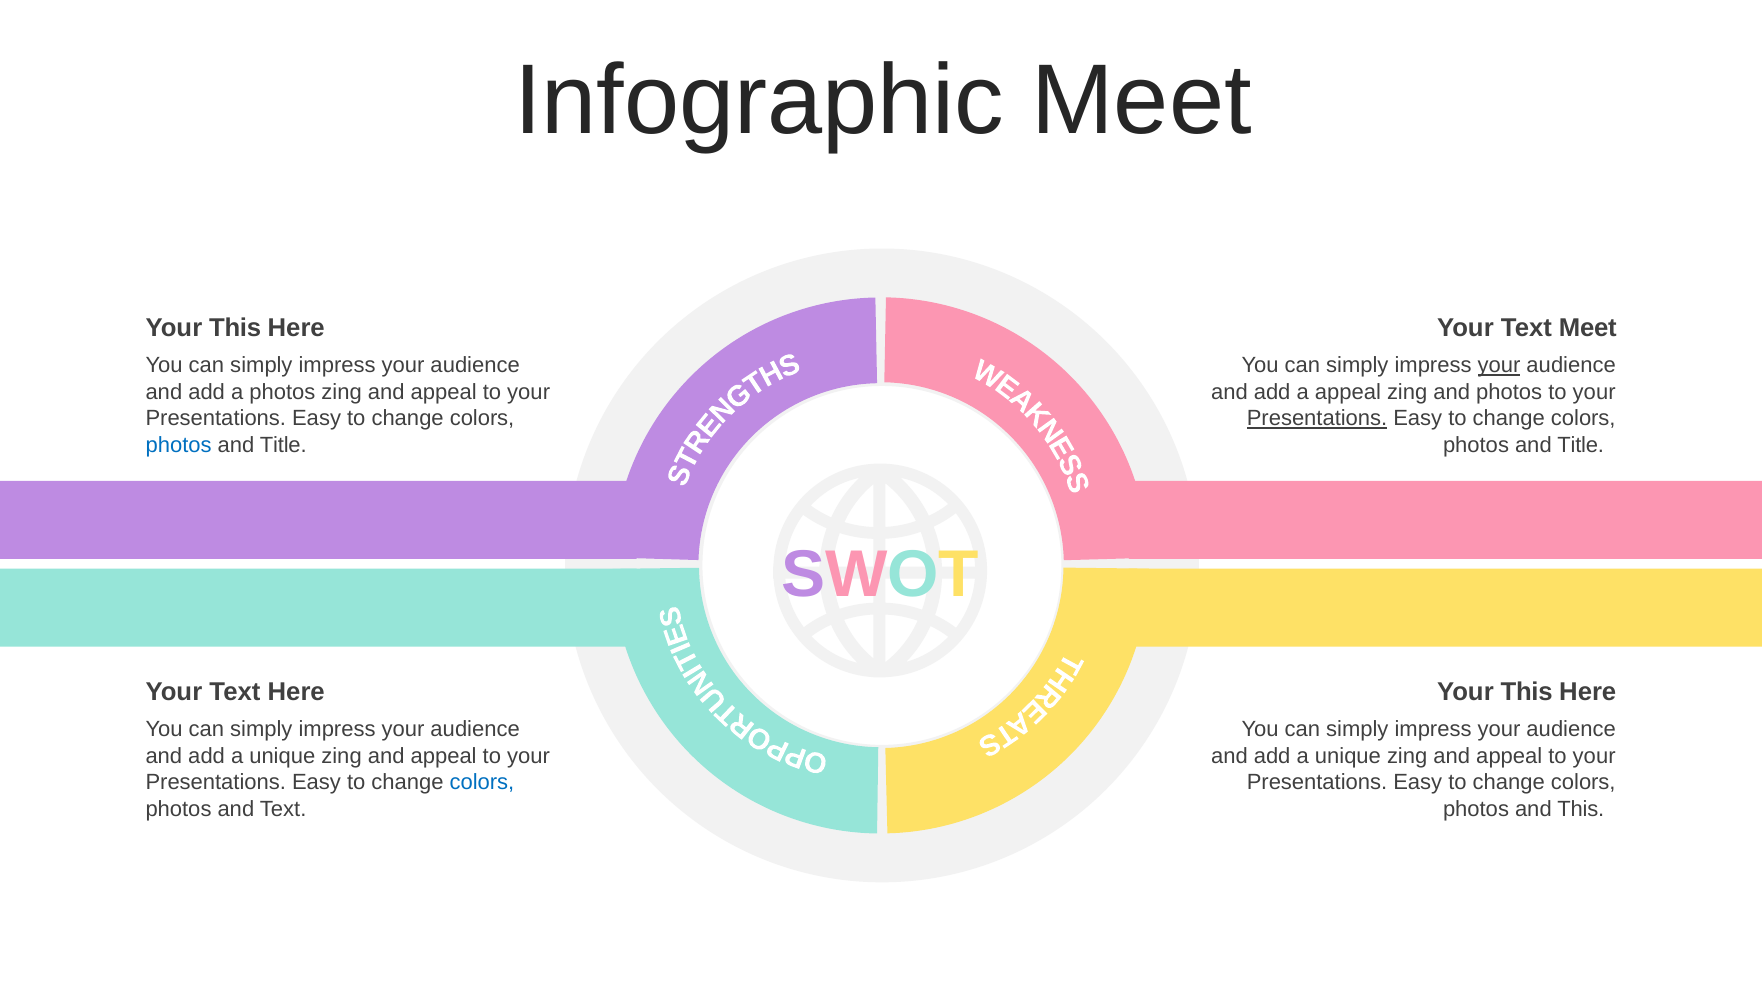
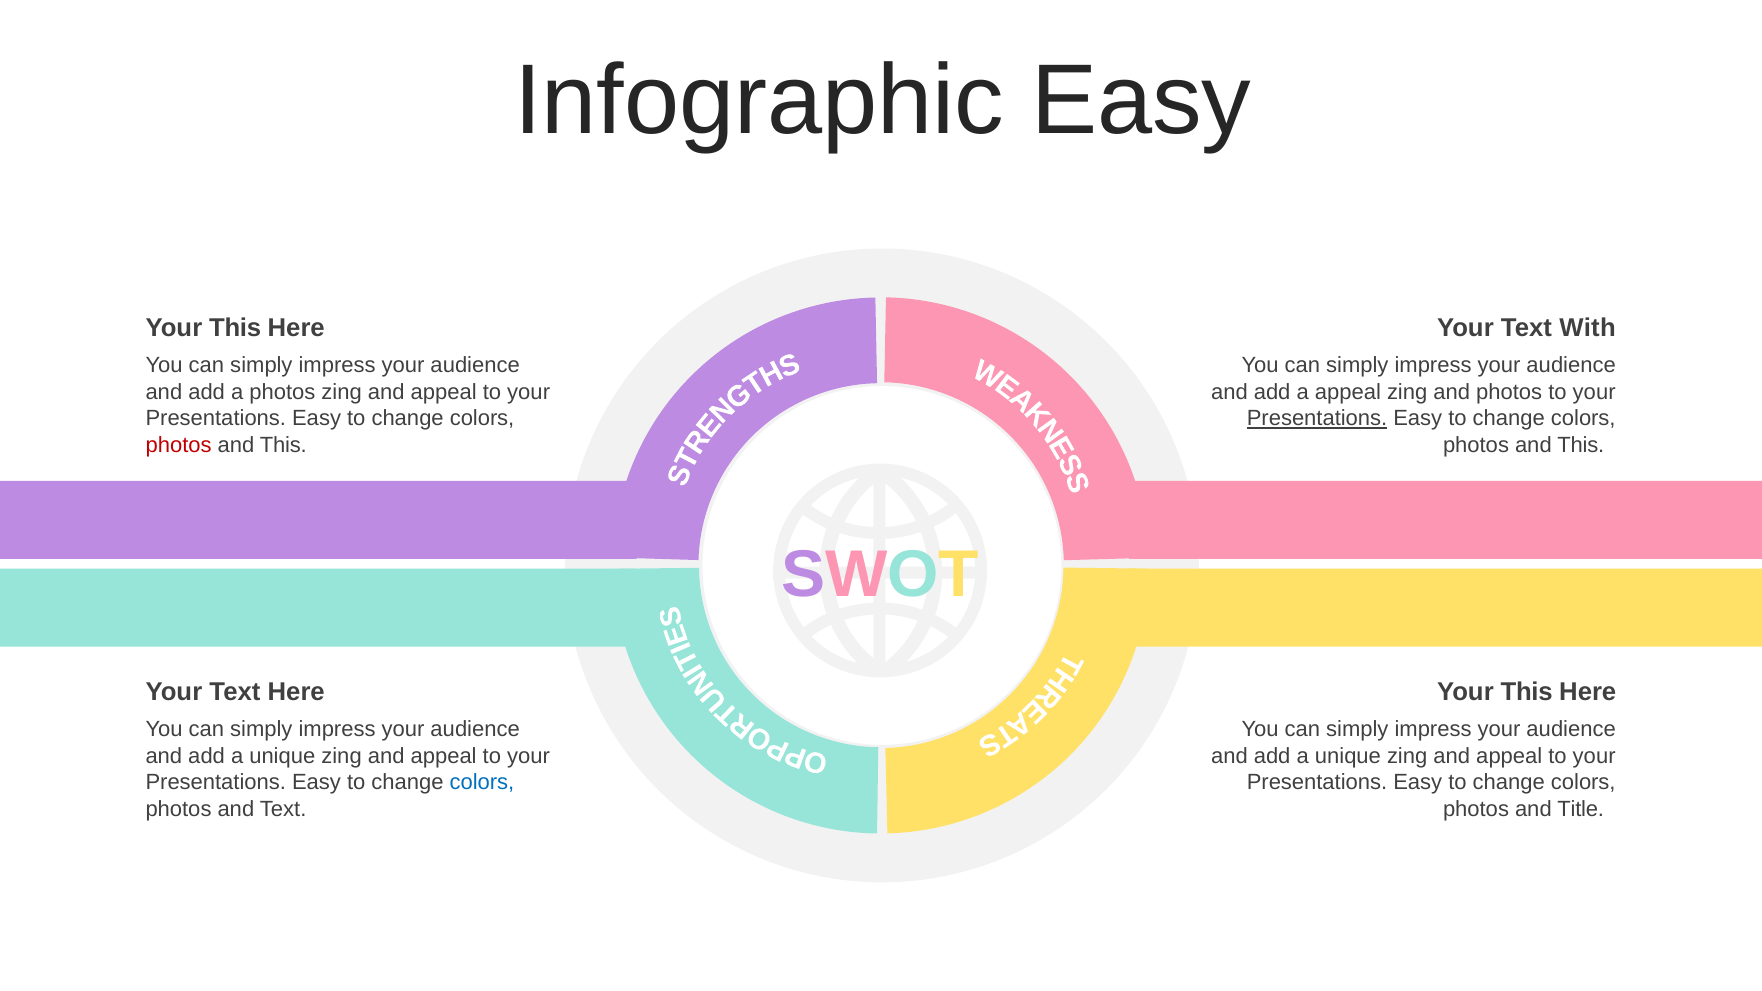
Infographic Meet: Meet -> Easy
Text Meet: Meet -> With
your at (1499, 366) underline: present -> none
photos at (179, 445) colour: blue -> red
Title at (283, 445): Title -> This
Title at (1581, 445): Title -> This
and This: This -> Title
